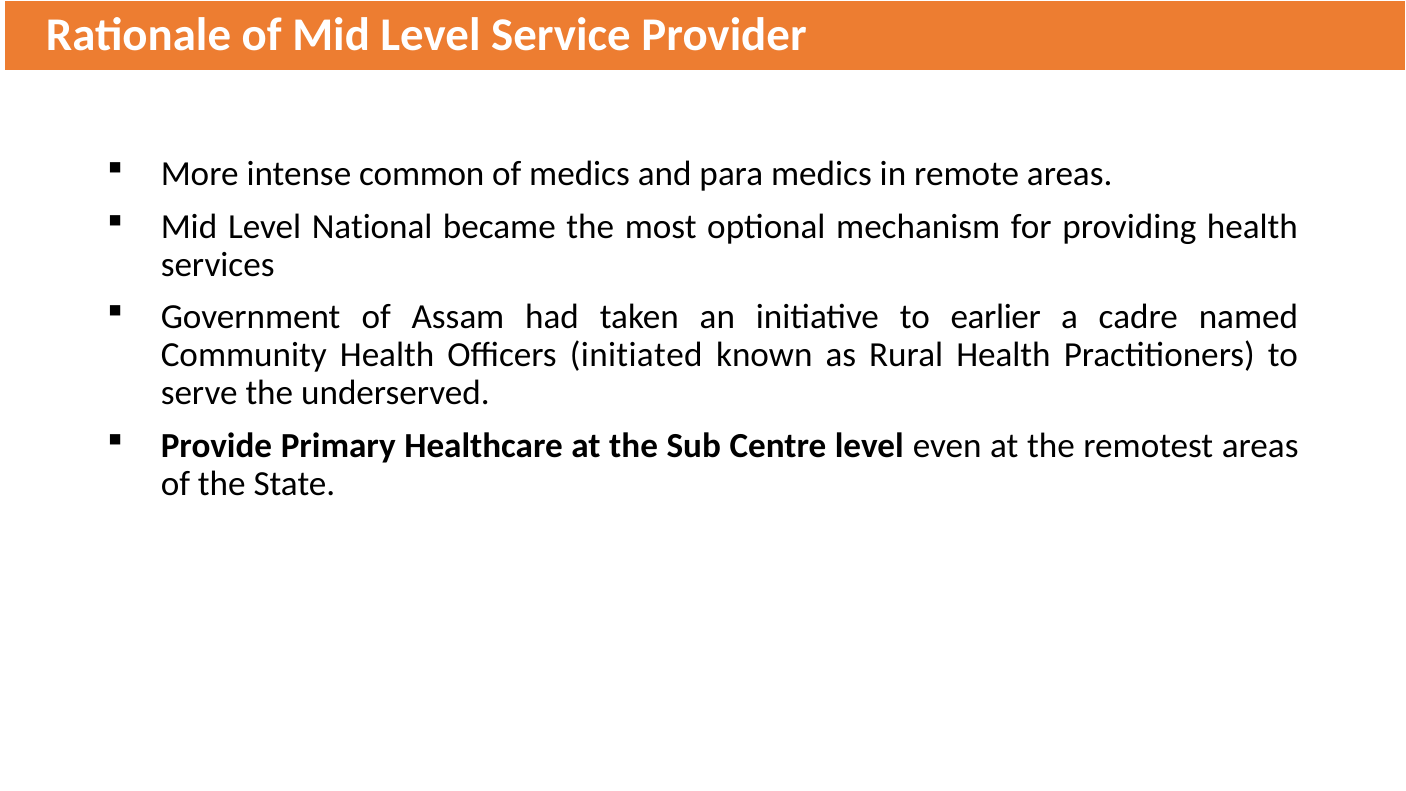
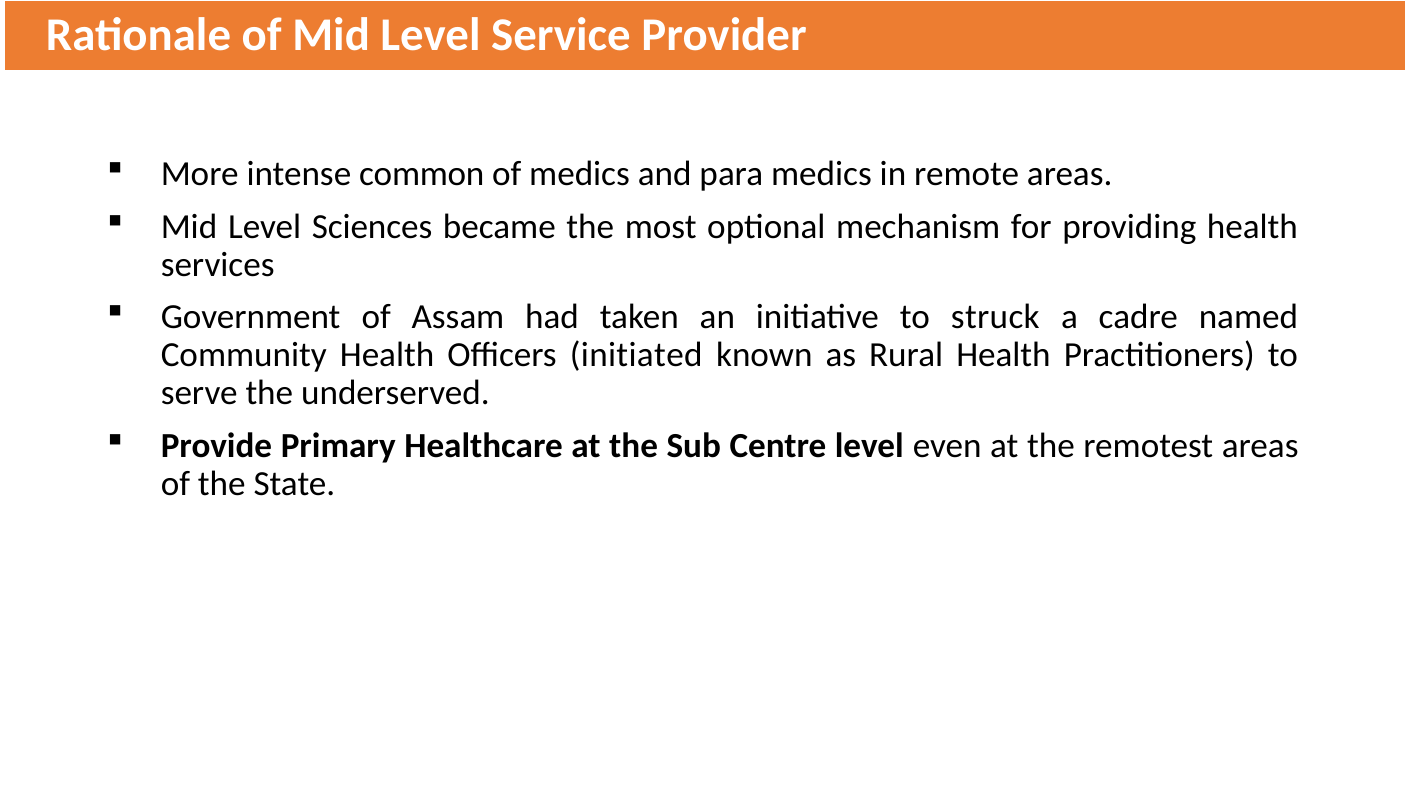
National: National -> Sciences
earlier: earlier -> struck
